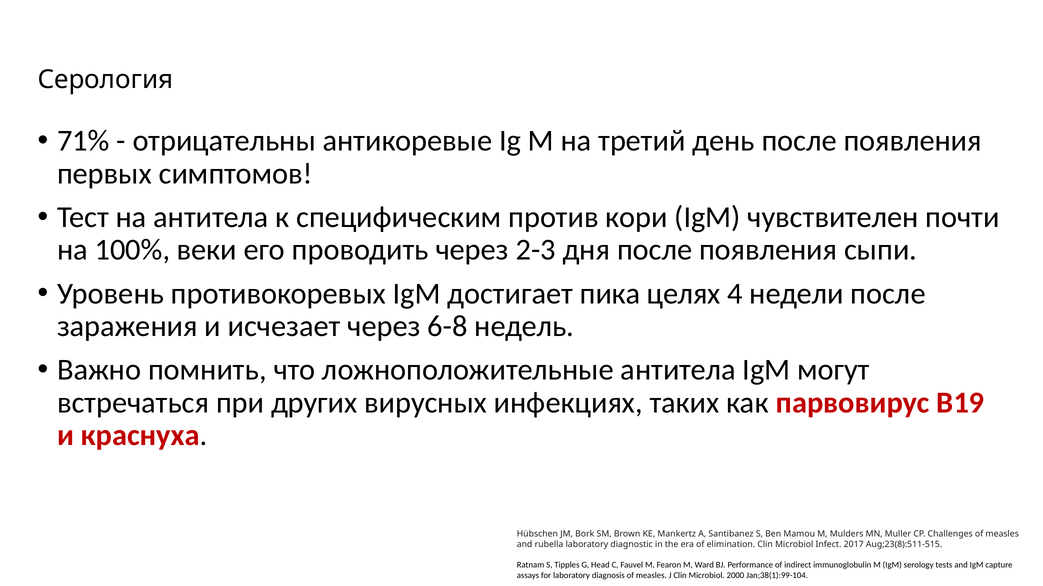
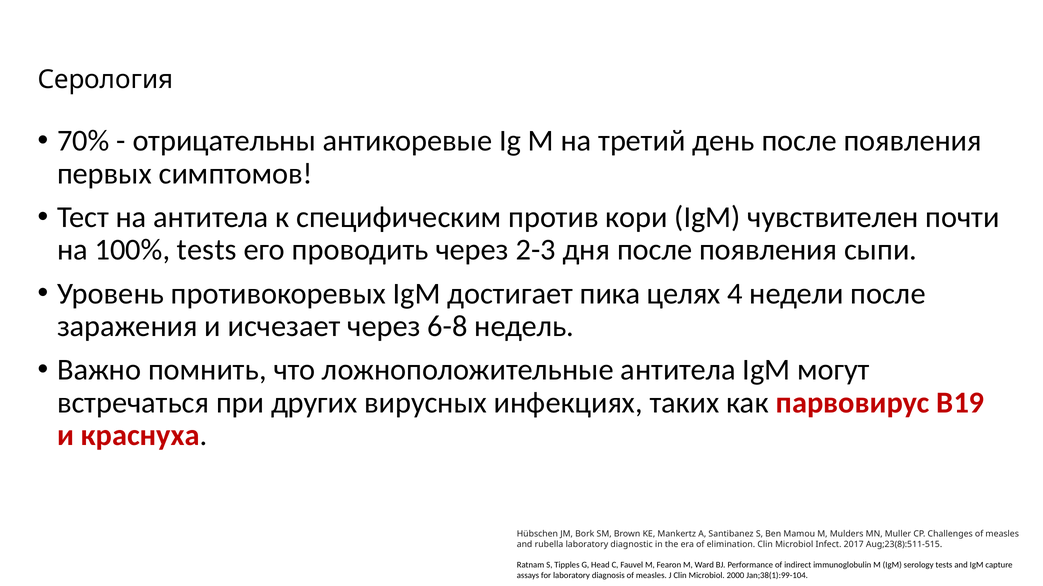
71%: 71% -> 70%
100% веки: веки -> tests
